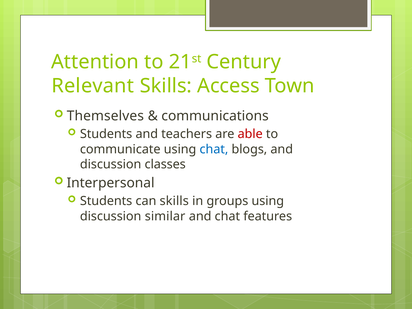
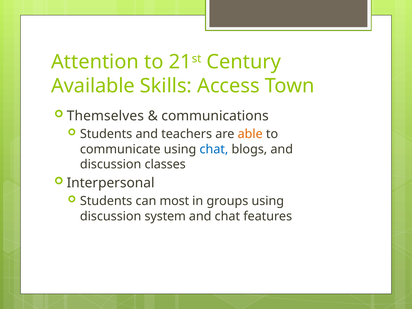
Relevant: Relevant -> Available
able colour: red -> orange
can skills: skills -> most
similar: similar -> system
